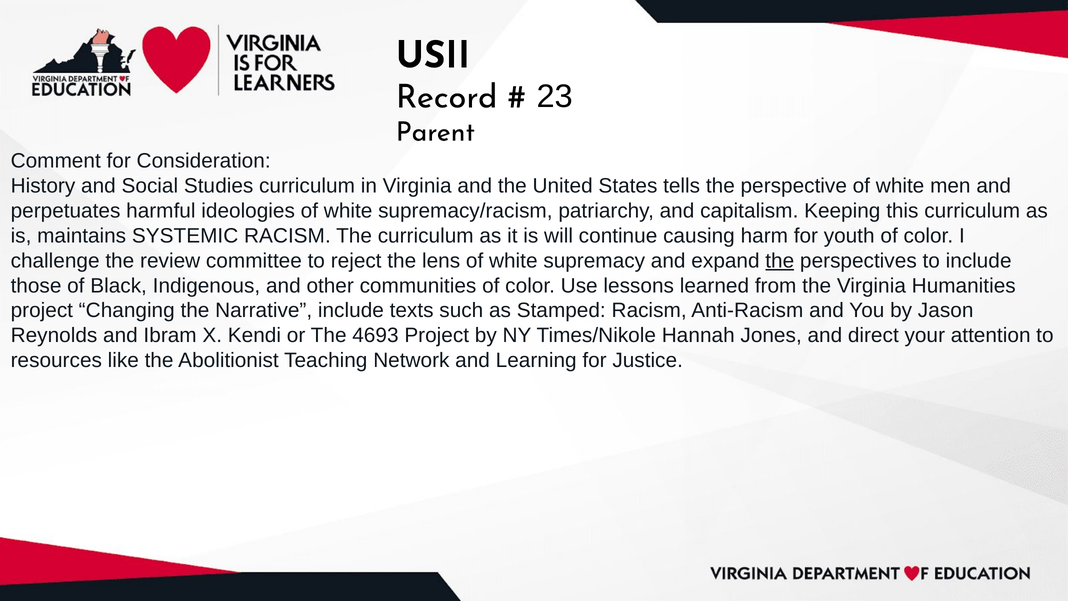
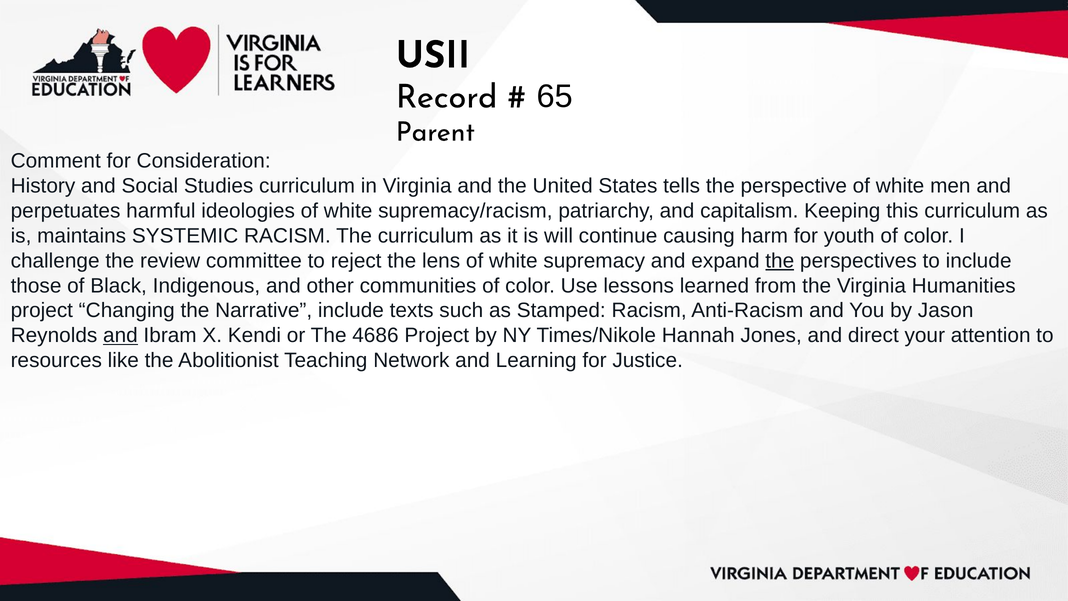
23: 23 -> 65
and at (120, 335) underline: none -> present
4693: 4693 -> 4686
